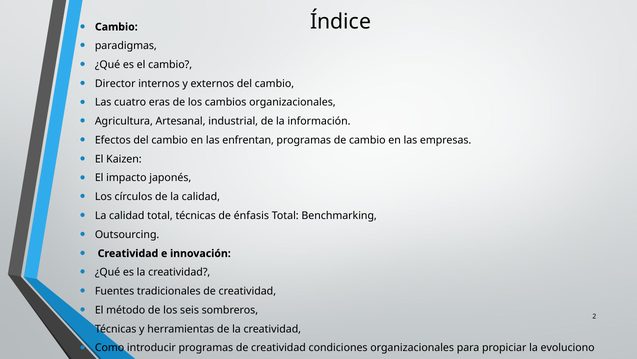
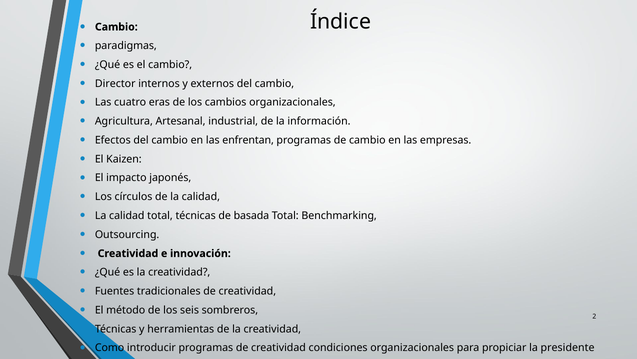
énfasis: énfasis -> basada
evoluciono: evoluciono -> presidente
